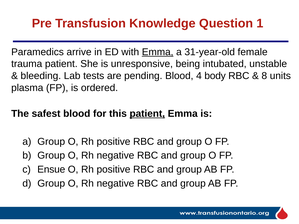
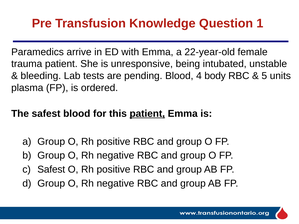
Emma at (158, 52) underline: present -> none
31-year-old: 31-year-old -> 22-year-old
8: 8 -> 5
Ensue at (51, 170): Ensue -> Safest
